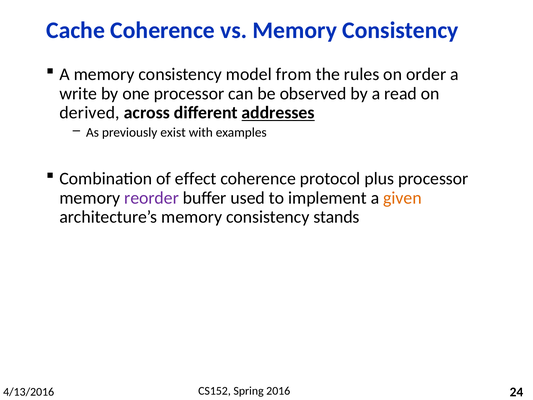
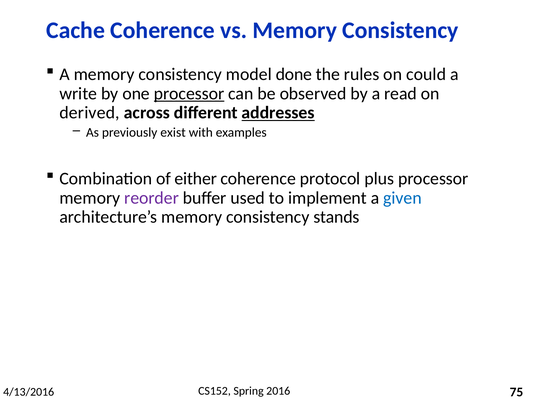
from: from -> done
order: order -> could
processor at (189, 94) underline: none -> present
effect: effect -> either
given colour: orange -> blue
24: 24 -> 75
